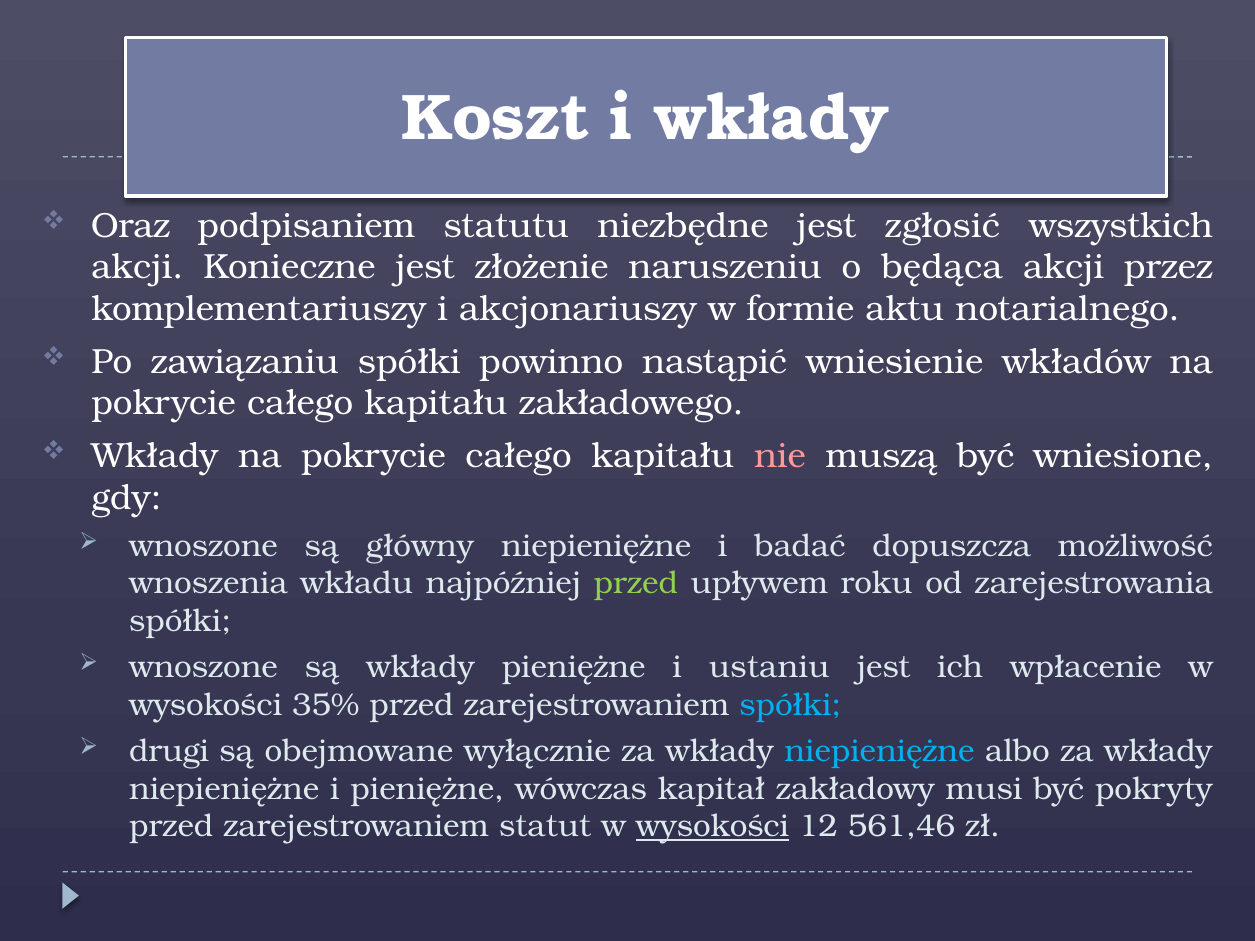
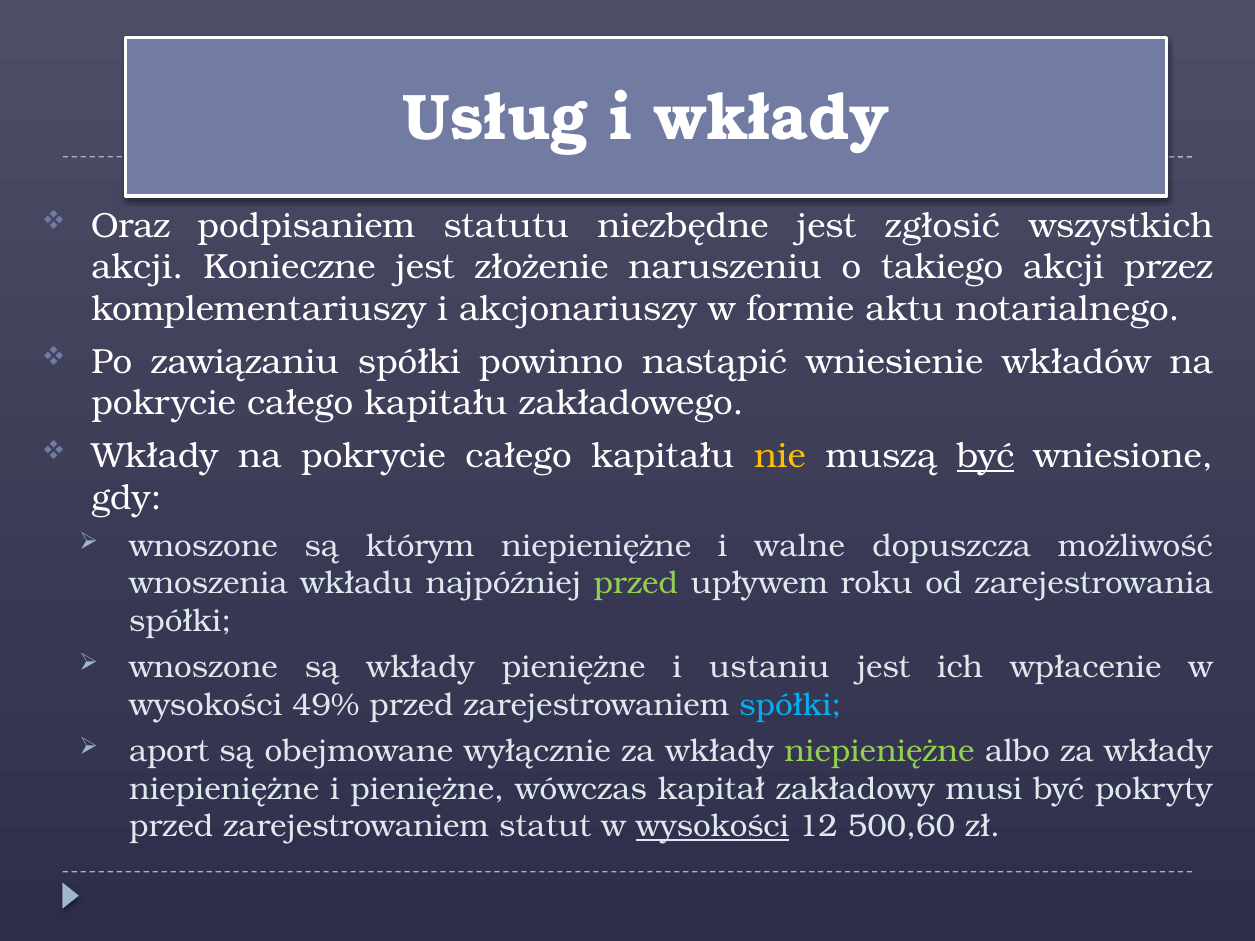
Koszt: Koszt -> Usług
będąca: będąca -> takiego
nie colour: pink -> yellow
być at (985, 456) underline: none -> present
główny: główny -> którym
badać: badać -> walne
35%: 35% -> 49%
drugi: drugi -> aport
niepieniężne at (879, 752) colour: light blue -> light green
561,46: 561,46 -> 500,60
